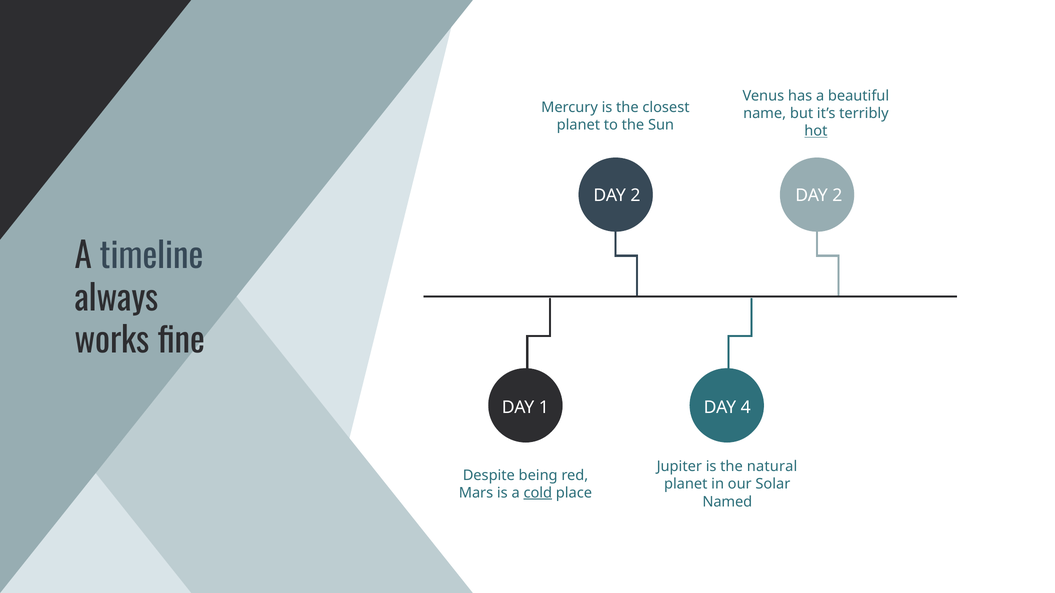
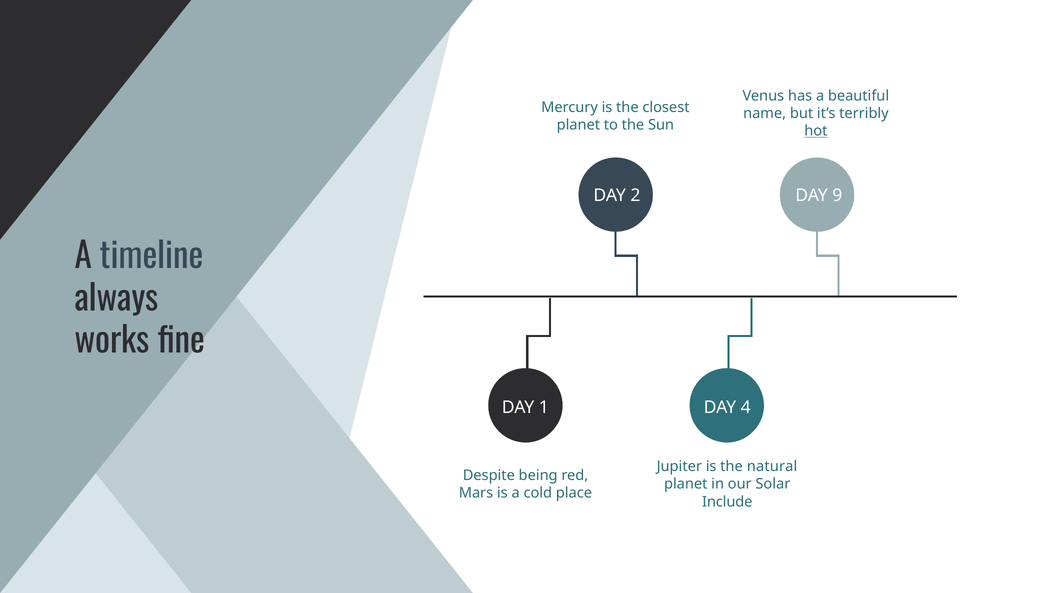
2 DAY 2: 2 -> 9
cold underline: present -> none
Named: Named -> Include
